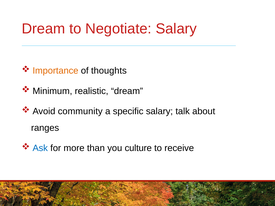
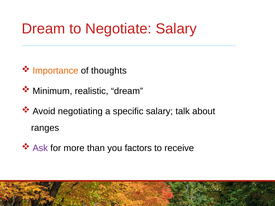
community: community -> negotiating
Ask colour: blue -> purple
culture: culture -> factors
